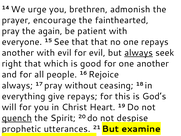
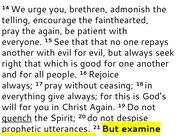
prayer: prayer -> telling
always at (139, 53) underline: present -> none
give repays: repays -> always
Christ Heart: Heart -> Again
